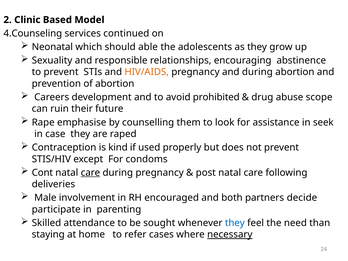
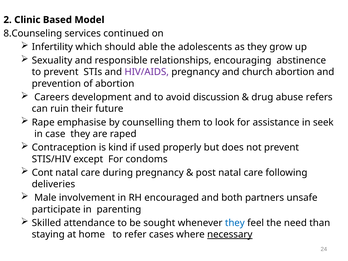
4.Counseling: 4.Counseling -> 8.Counseling
Neonatal: Neonatal -> Infertility
HIV/AIDS colour: orange -> purple
and during: during -> church
prohibited: prohibited -> discussion
scope: scope -> refers
care at (90, 173) underline: present -> none
decide: decide -> unsafe
